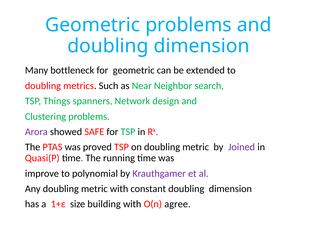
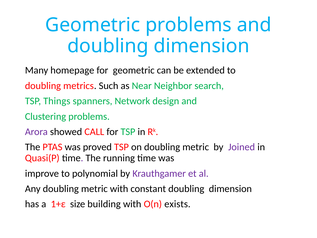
bottleneck: bottleneck -> homepage
SAFE: SAFE -> CALL
agree: agree -> exists
